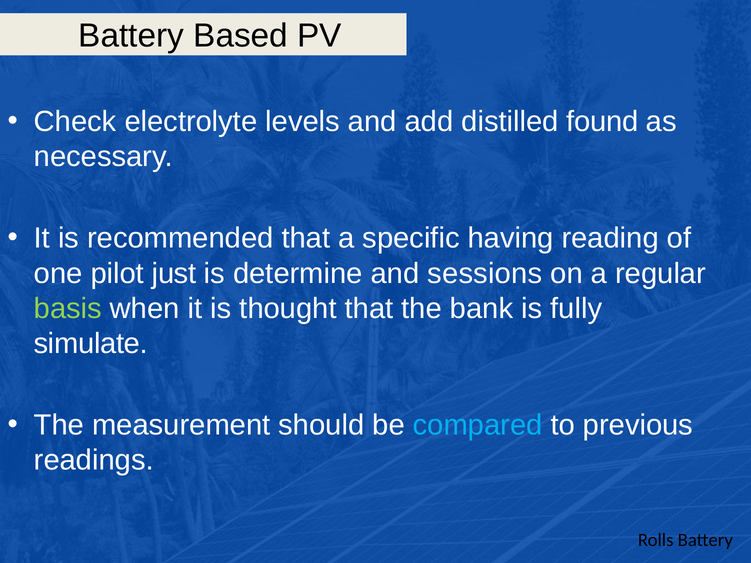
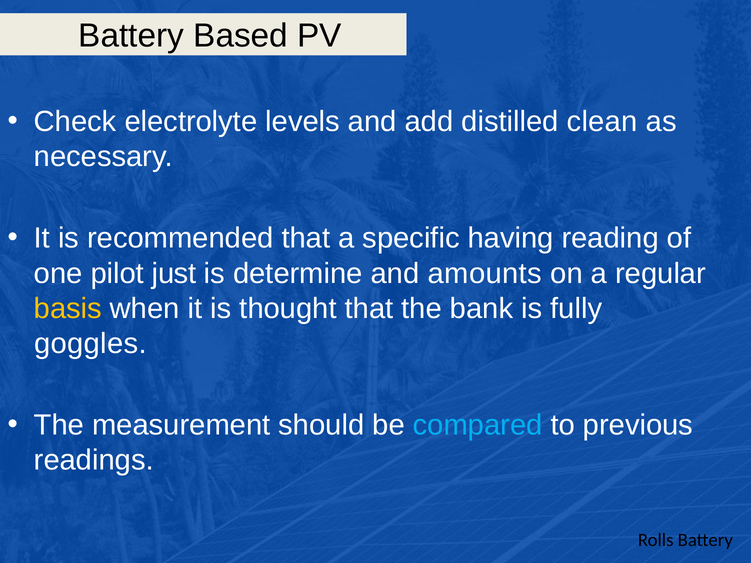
found: found -> clean
sessions: sessions -> amounts
basis colour: light green -> yellow
simulate: simulate -> goggles
